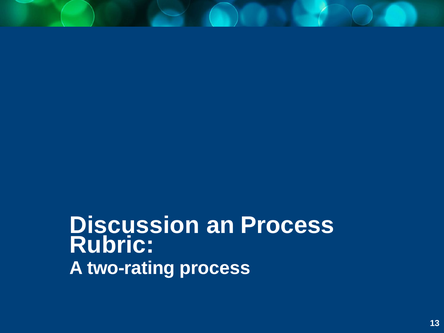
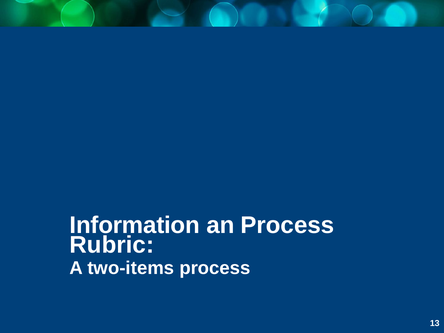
Discussion: Discussion -> Information
two-rating: two-rating -> two-items
